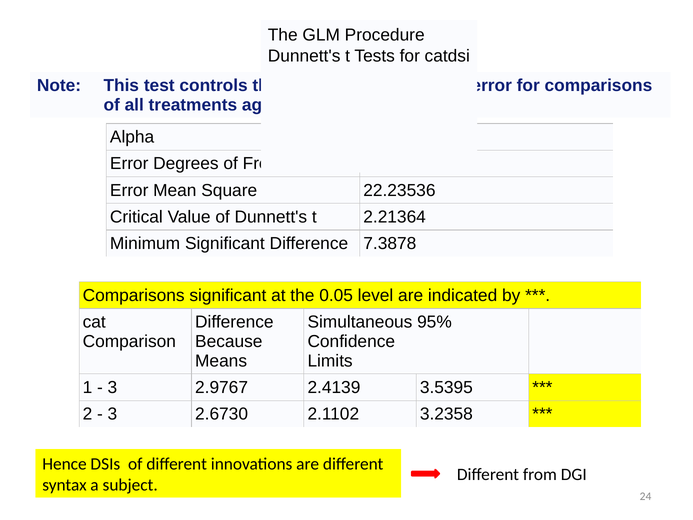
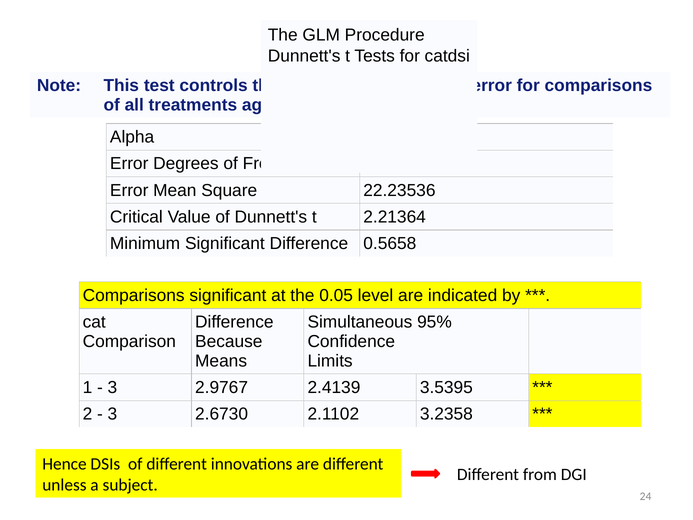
7.3878: 7.3878 -> 0.5658
syntax: syntax -> unless
